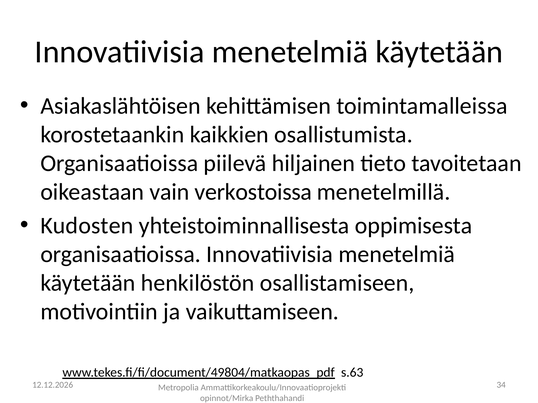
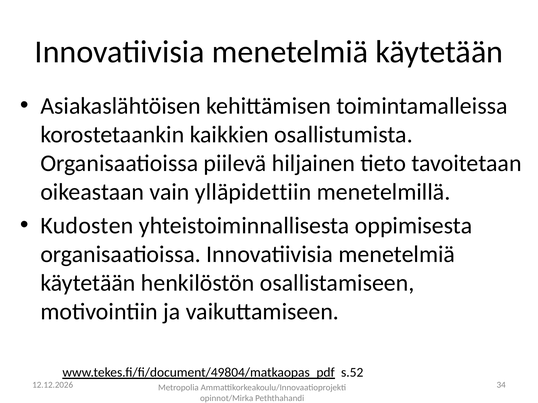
verkostoissa: verkostoissa -> ylläpidettiin
s.63: s.63 -> s.52
